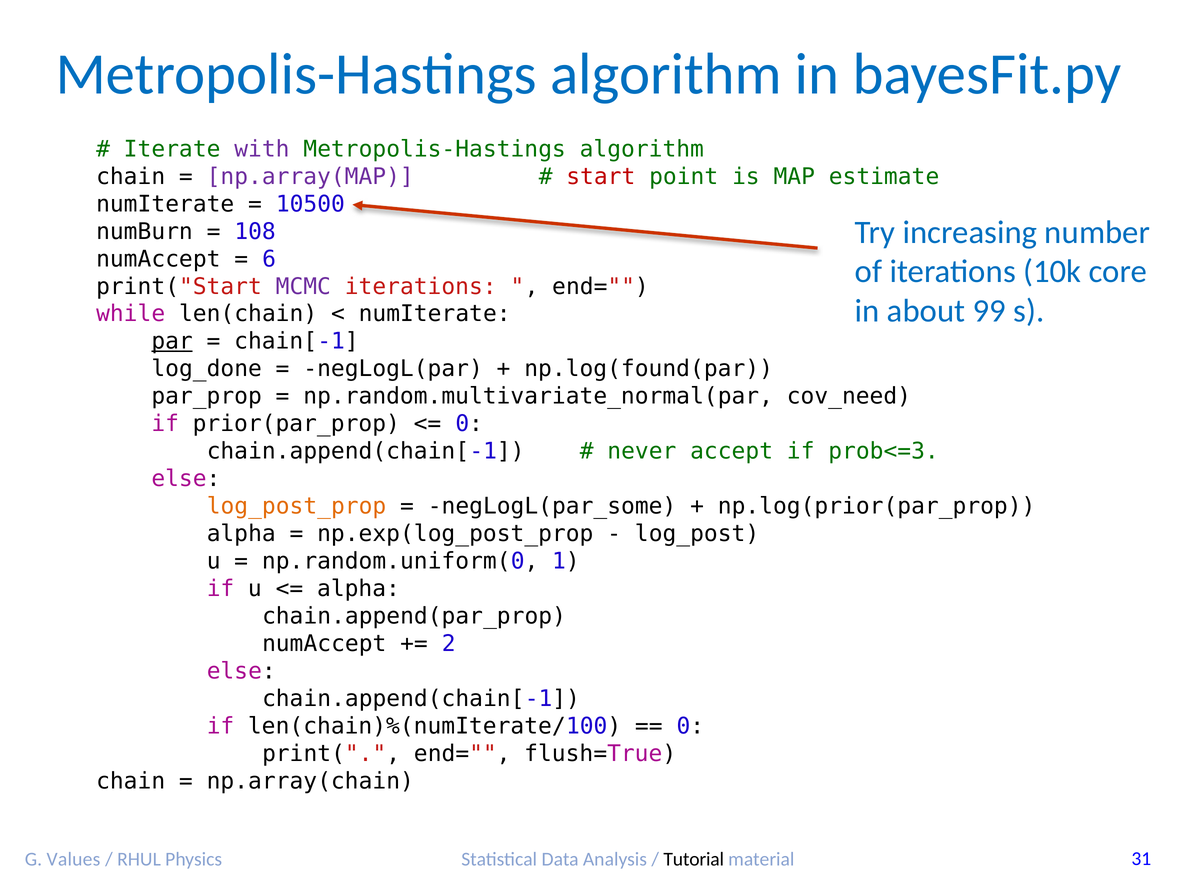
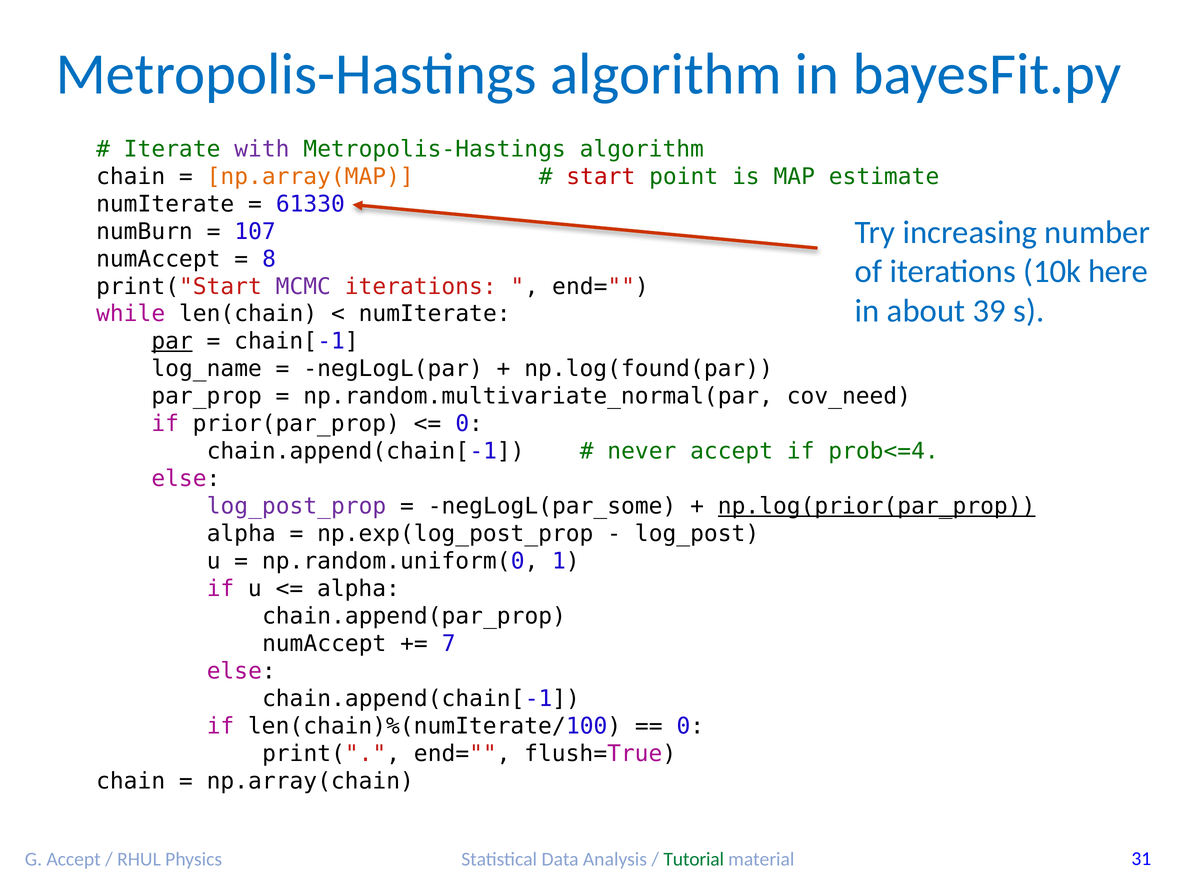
np.array(MAP colour: purple -> orange
10500: 10500 -> 61330
108: 108 -> 107
6: 6 -> 8
core: core -> here
99: 99 -> 39
log_done: log_done -> log_name
prob<=3: prob<=3 -> prob<=4
log_post_prop colour: orange -> purple
np.log(prior(par_prop underline: none -> present
2: 2 -> 7
G Values: Values -> Accept
Tutorial colour: black -> green
